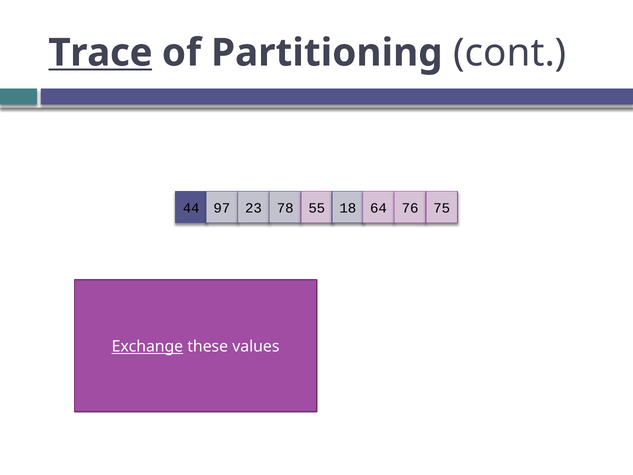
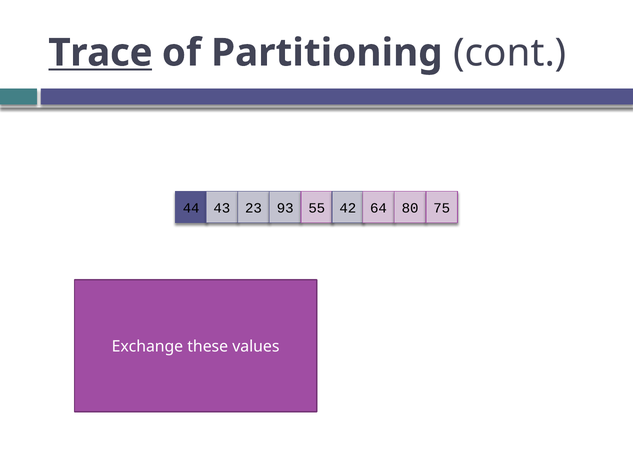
97: 97 -> 43
78: 78 -> 93
18: 18 -> 42
76: 76 -> 80
Exchange underline: present -> none
